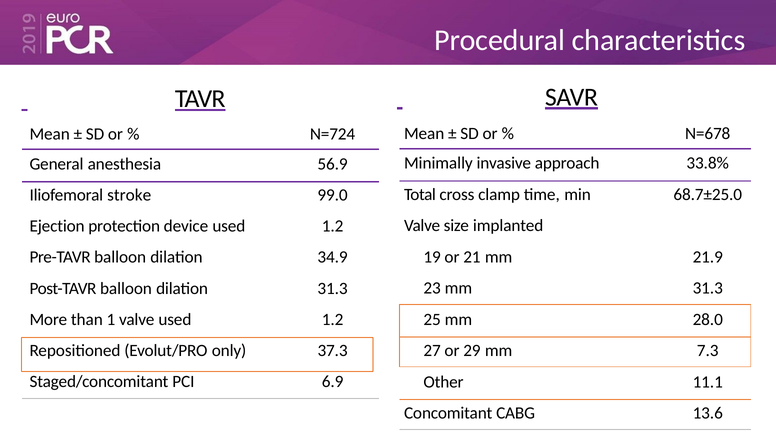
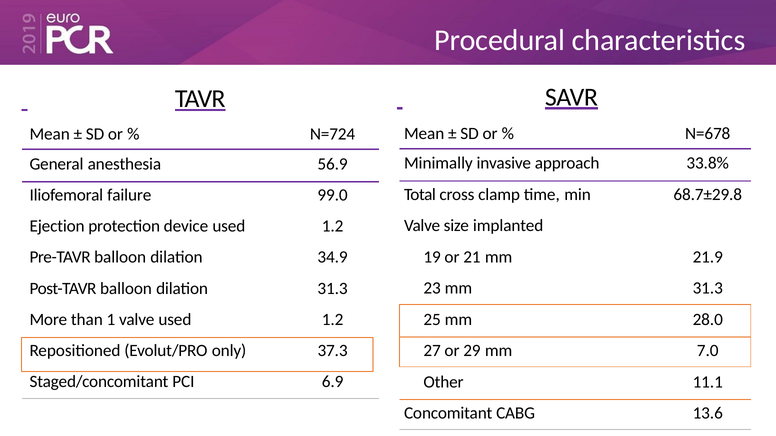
68.7±25.0: 68.7±25.0 -> 68.7±29.8
stroke: stroke -> failure
7.3: 7.3 -> 7.0
